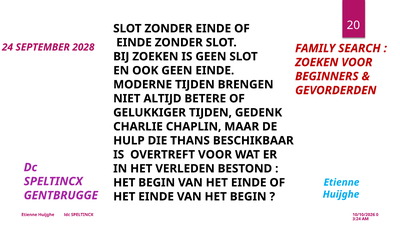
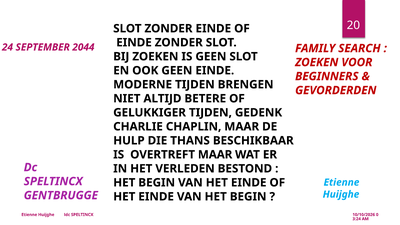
2028: 2028 -> 2044
OVERTREFT VOOR: VOOR -> MAAR
